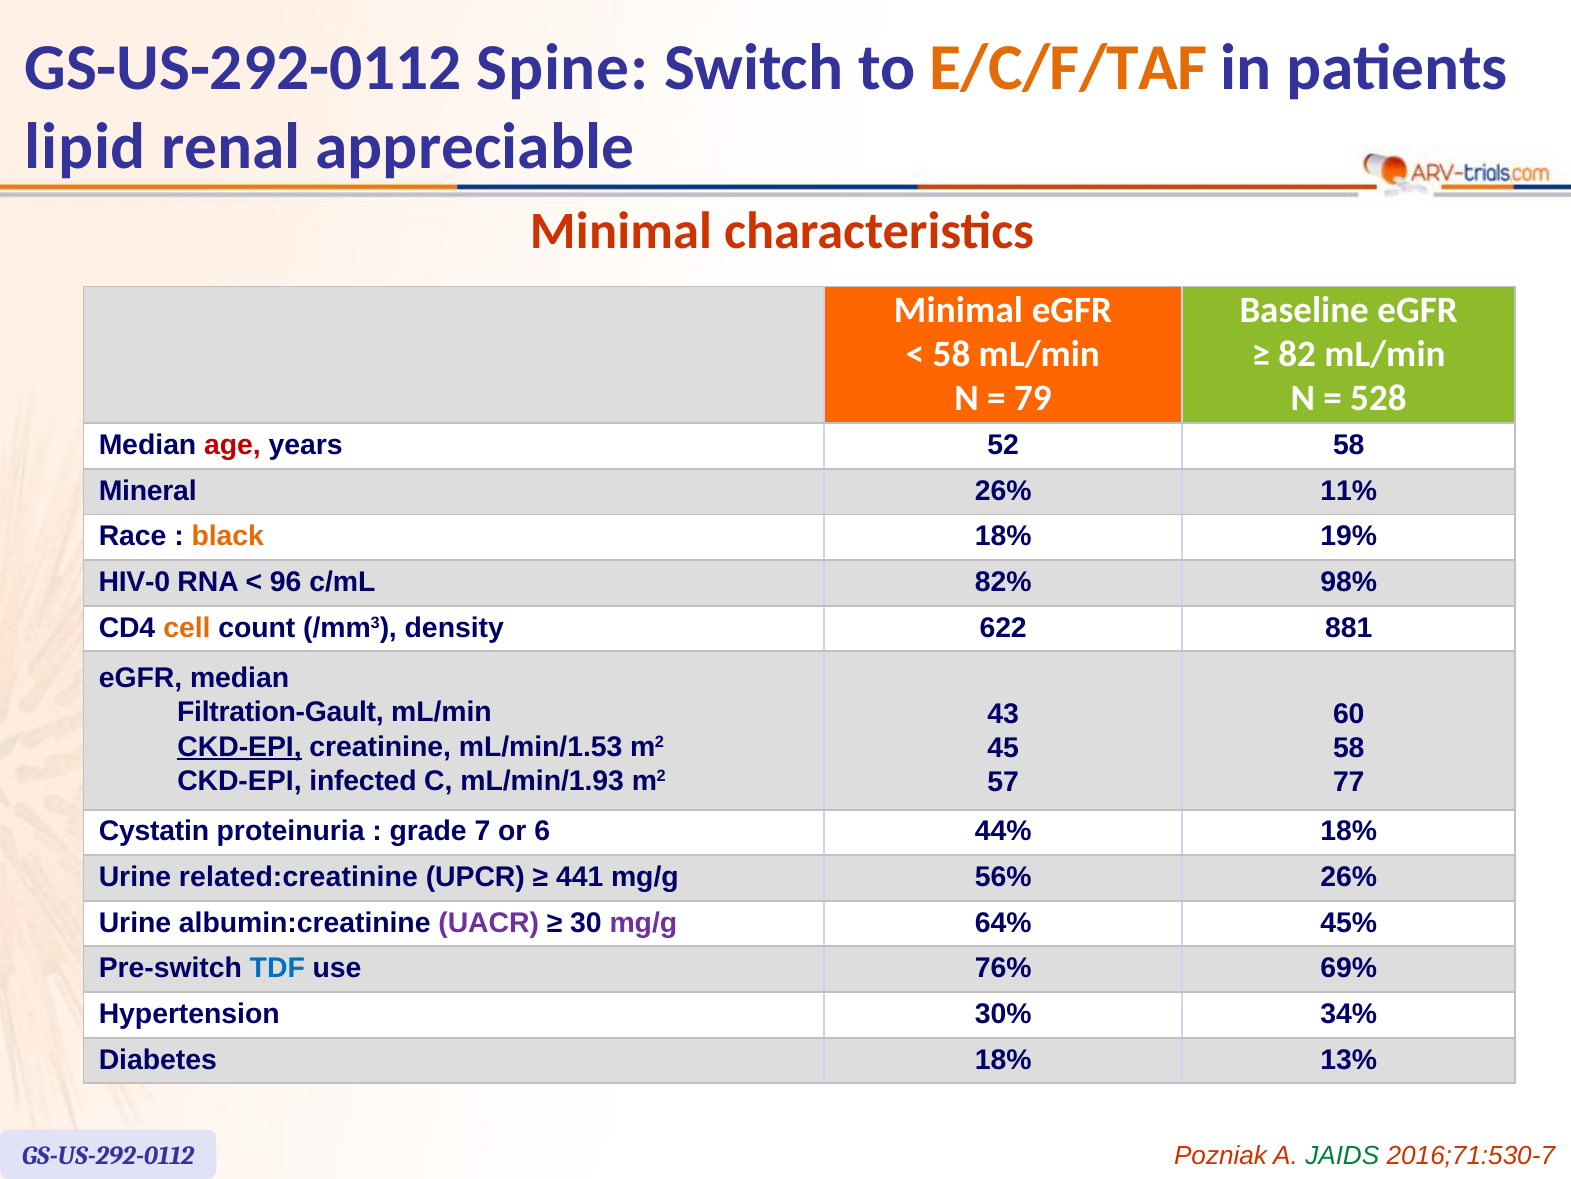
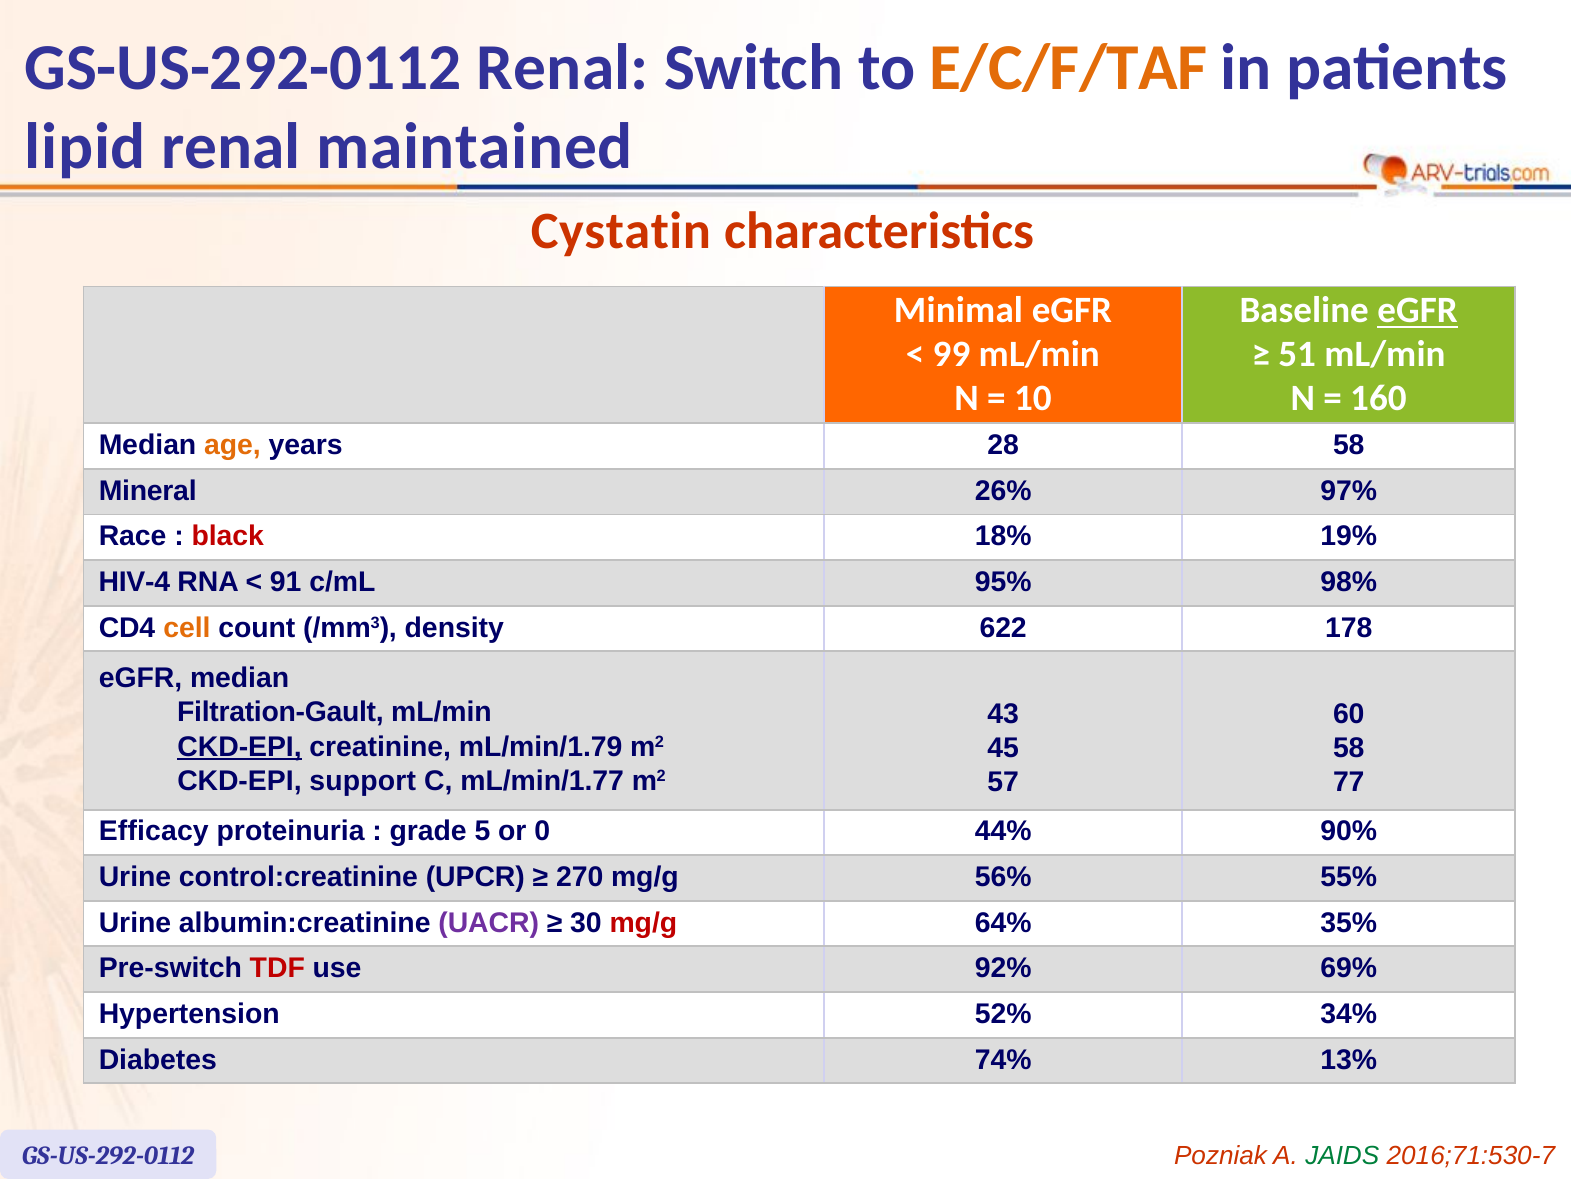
GS-US-292-0112 Spine: Spine -> Renal
appreciable: appreciable -> maintained
Minimal at (621, 231): Minimal -> Cystatin
eGFR at (1418, 310) underline: none -> present
58 at (952, 354): 58 -> 99
82: 82 -> 51
79: 79 -> 10
528: 528 -> 160
age colour: red -> orange
52: 52 -> 28
11%: 11% -> 97%
black colour: orange -> red
HIV-0: HIV-0 -> HIV-4
96: 96 -> 91
82%: 82% -> 95%
881: 881 -> 178
mL/min/1.53: mL/min/1.53 -> mL/min/1.79
infected: infected -> support
mL/min/1.93: mL/min/1.93 -> mL/min/1.77
Cystatin: Cystatin -> Efficacy
7: 7 -> 5
6: 6 -> 0
44% 18%: 18% -> 90%
related:creatinine: related:creatinine -> control:creatinine
441: 441 -> 270
56% 26%: 26% -> 55%
mg/g at (643, 922) colour: purple -> red
45%: 45% -> 35%
TDF colour: blue -> red
76%: 76% -> 92%
30%: 30% -> 52%
Diabetes 18%: 18% -> 74%
